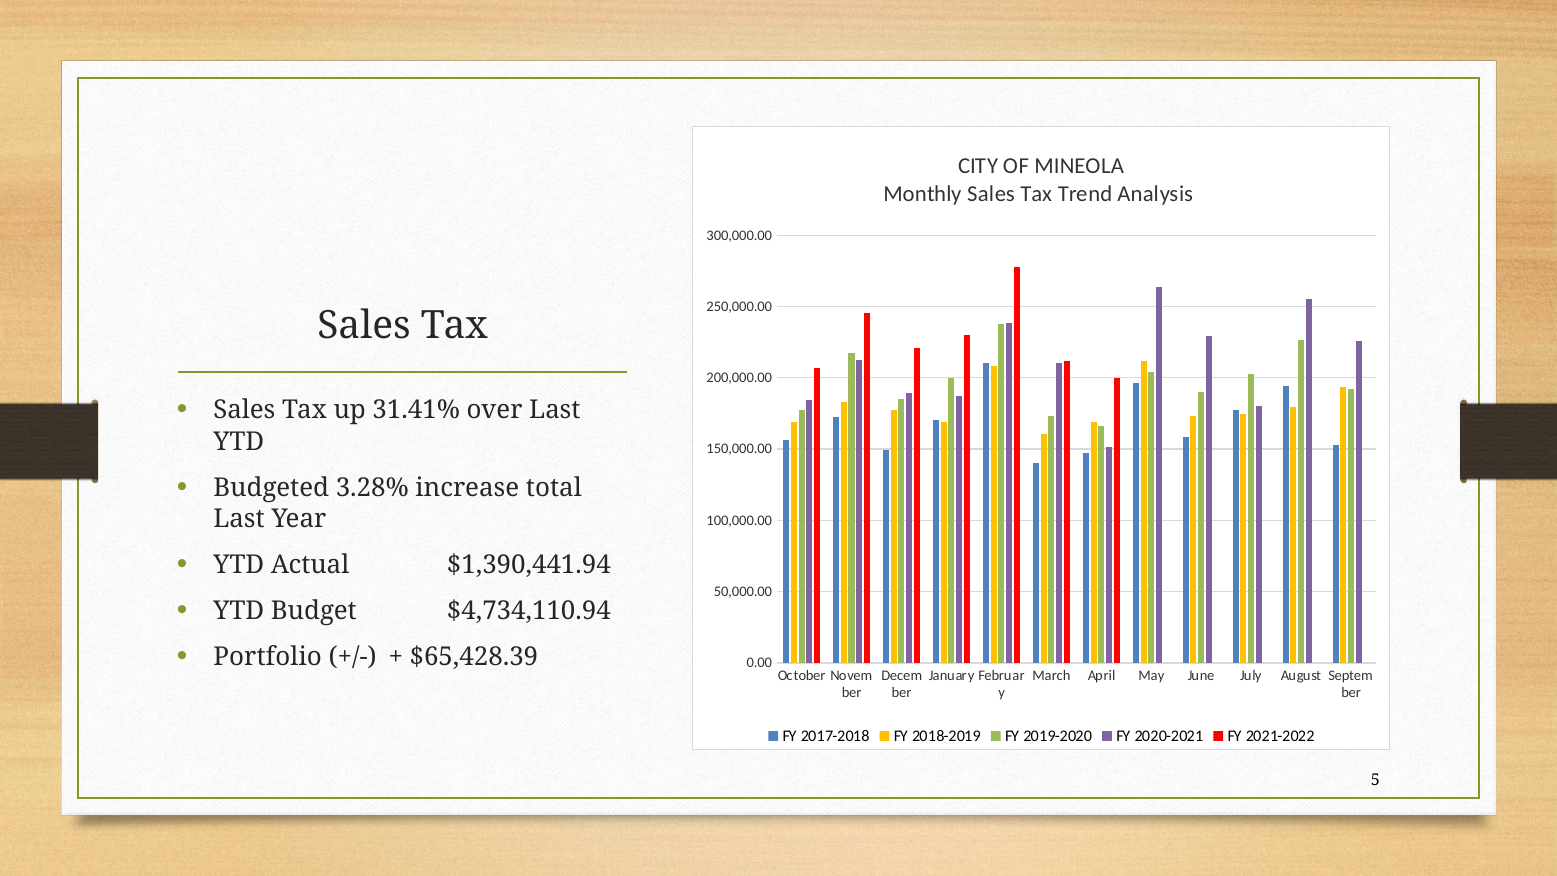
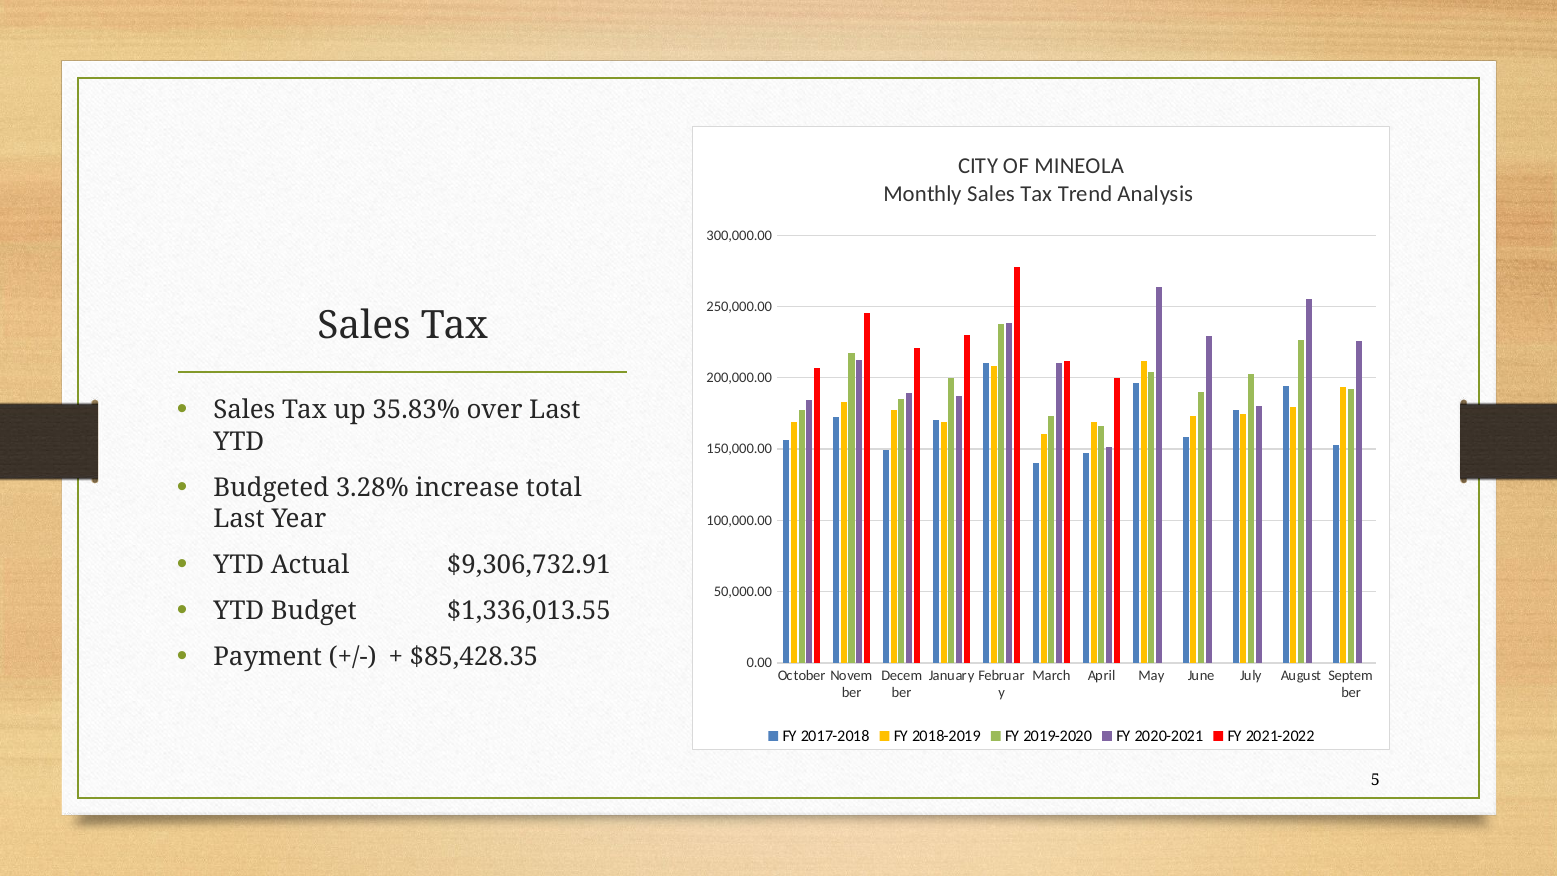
31.41%: 31.41% -> 35.83%
$1,390,441.94: $1,390,441.94 -> $9,306,732.91
$4,734,110.94: $4,734,110.94 -> $1,336,013.55
Portfolio: Portfolio -> Payment
$65,428.39: $65,428.39 -> $85,428.35
